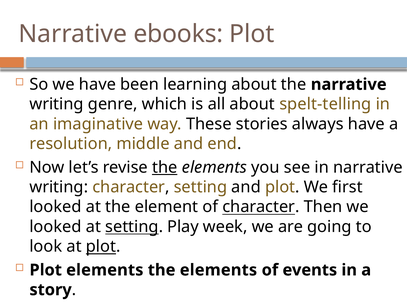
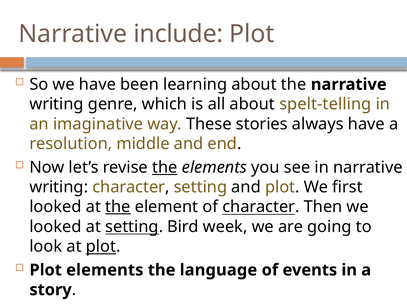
ebooks: ebooks -> include
the at (118, 206) underline: none -> present
Play: Play -> Bird
elements at (218, 269): elements -> language
